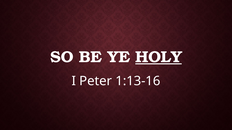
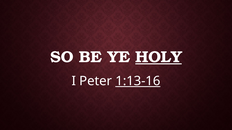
1:13-16 underline: none -> present
